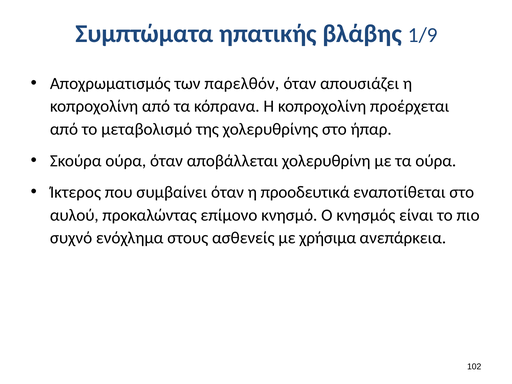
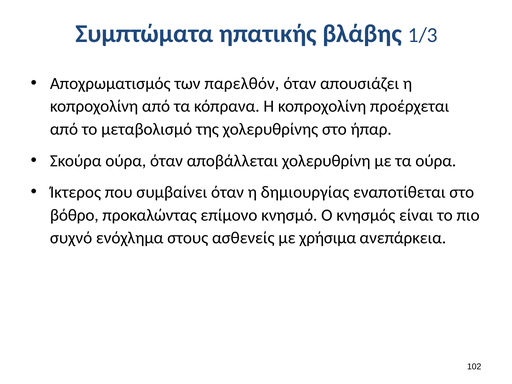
1/9: 1/9 -> 1/3
προοδευτικά: προοδευτικά -> δημιουργίας
αυλού: αυλού -> βόθρο
